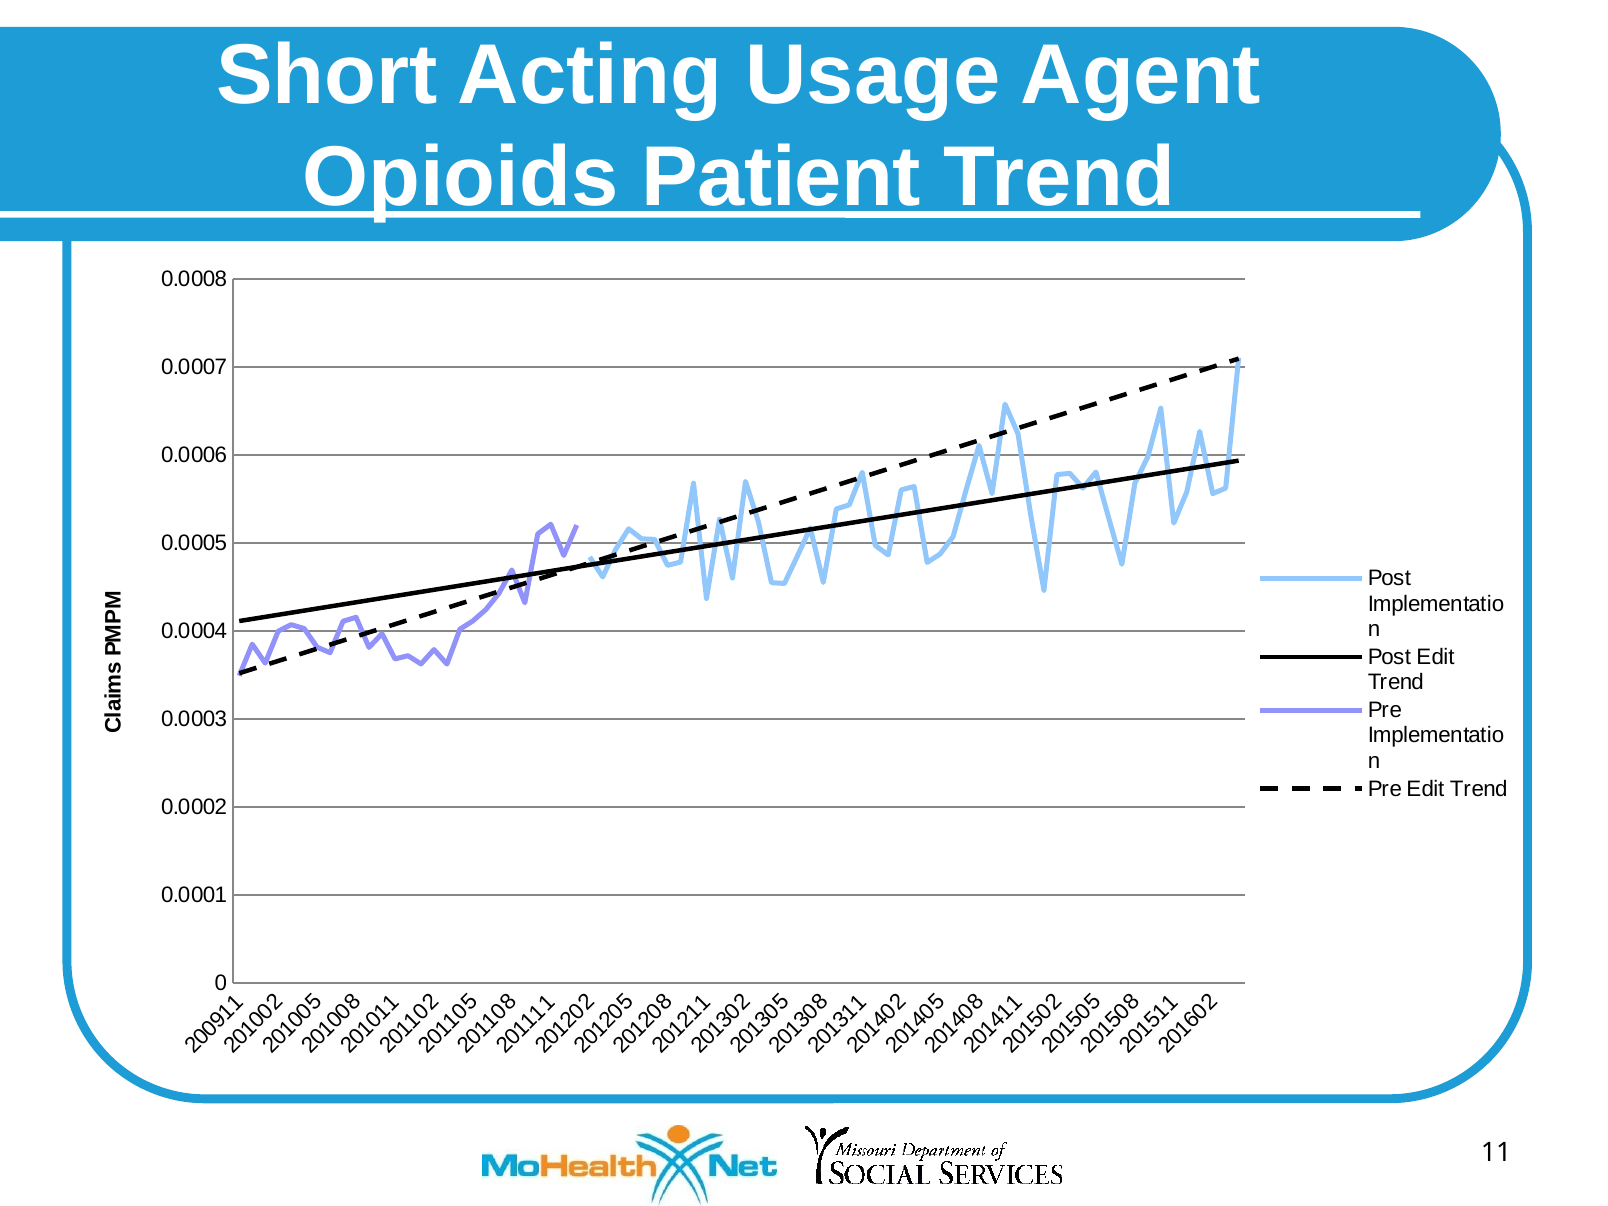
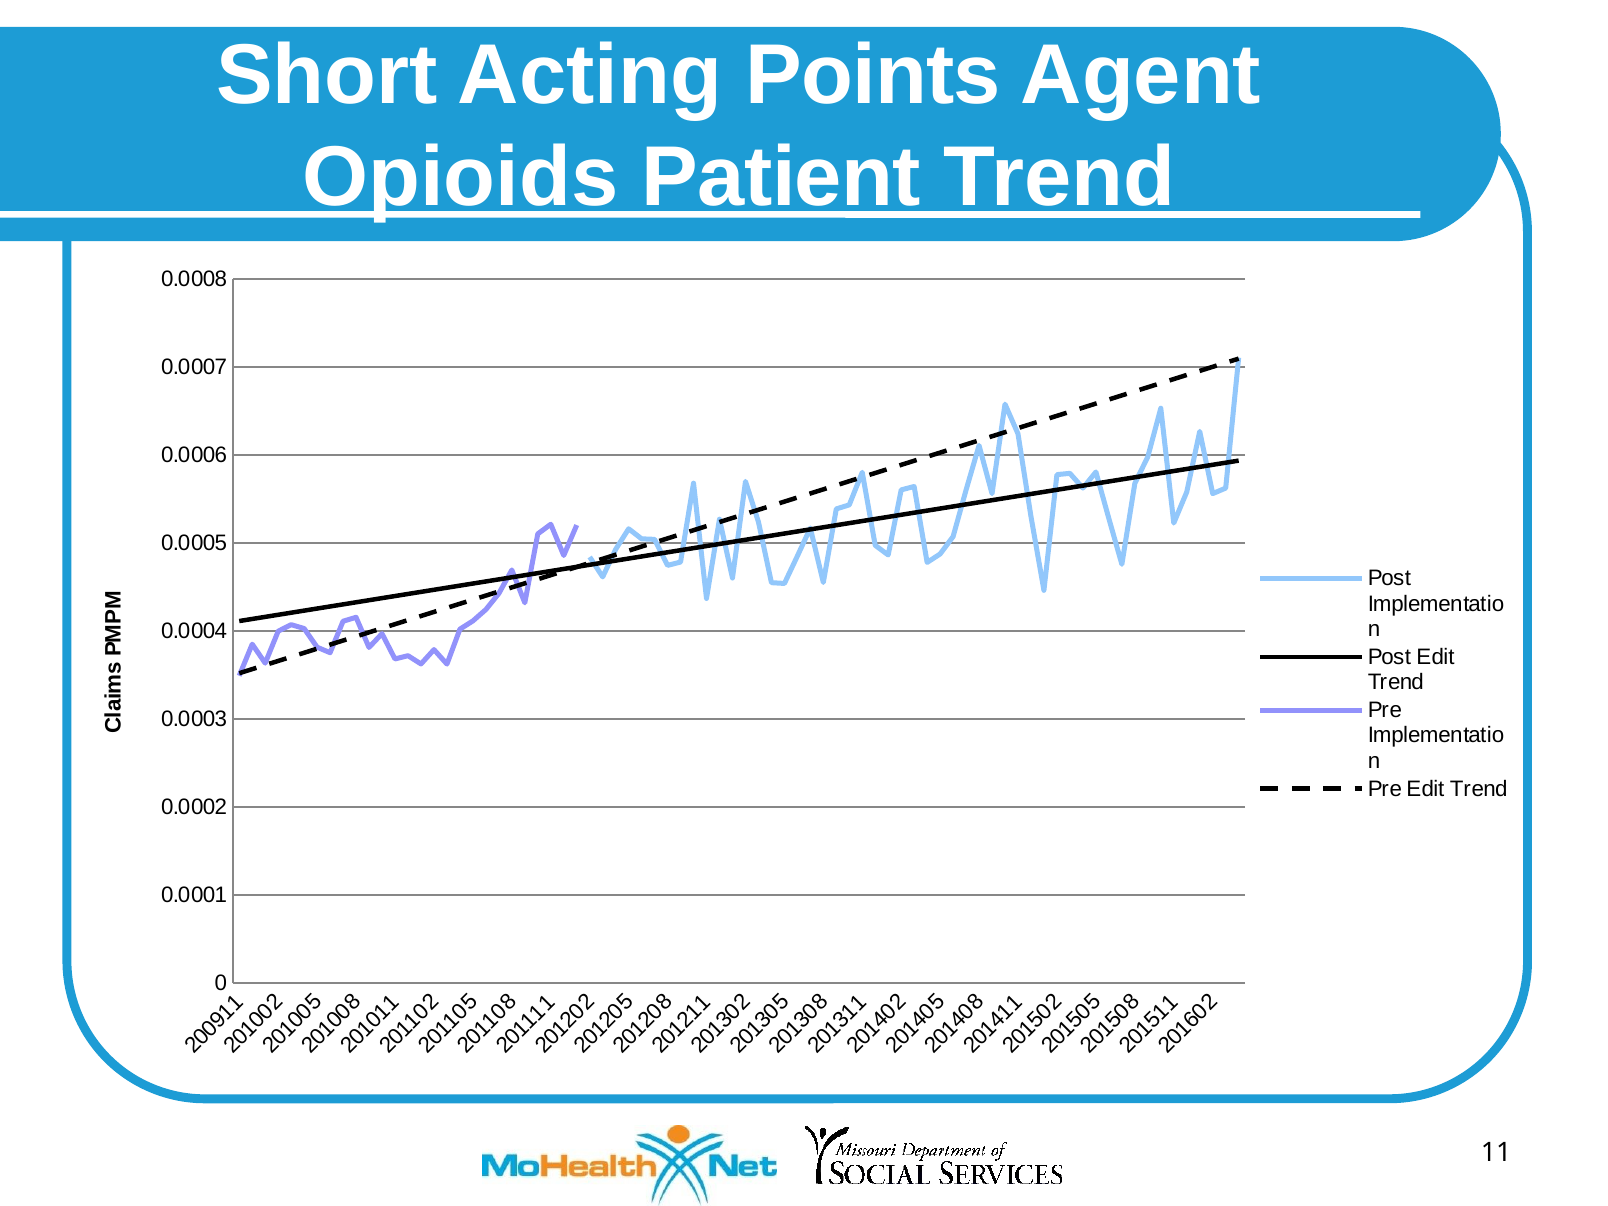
Usage: Usage -> Points
